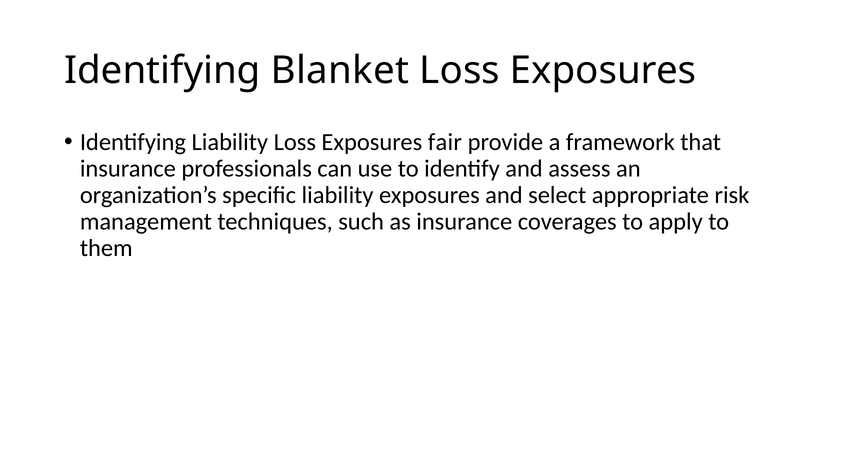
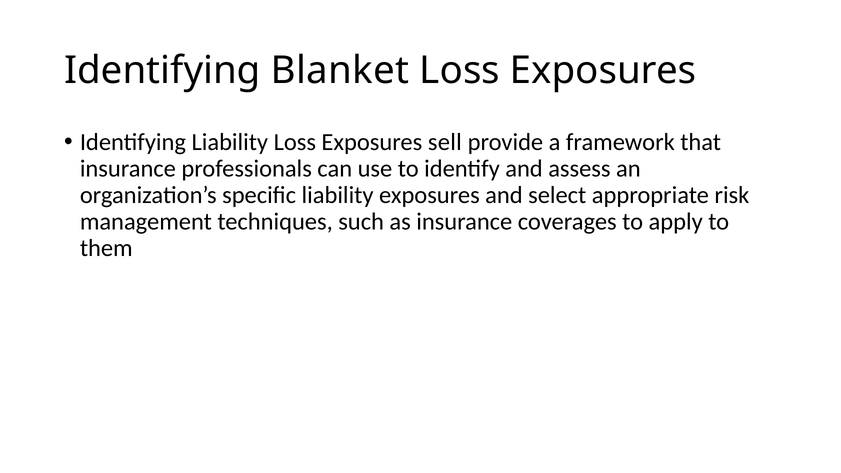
fair: fair -> sell
